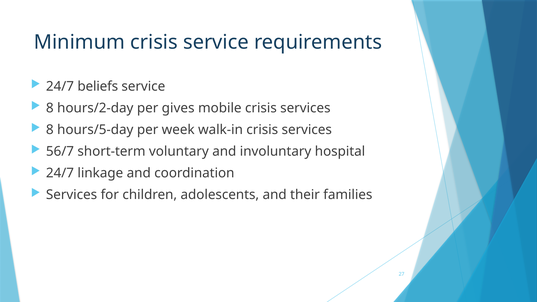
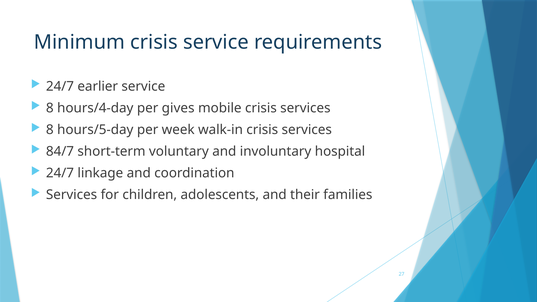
beliefs: beliefs -> earlier
hours/2-day: hours/2-day -> hours/4-day
56/7: 56/7 -> 84/7
